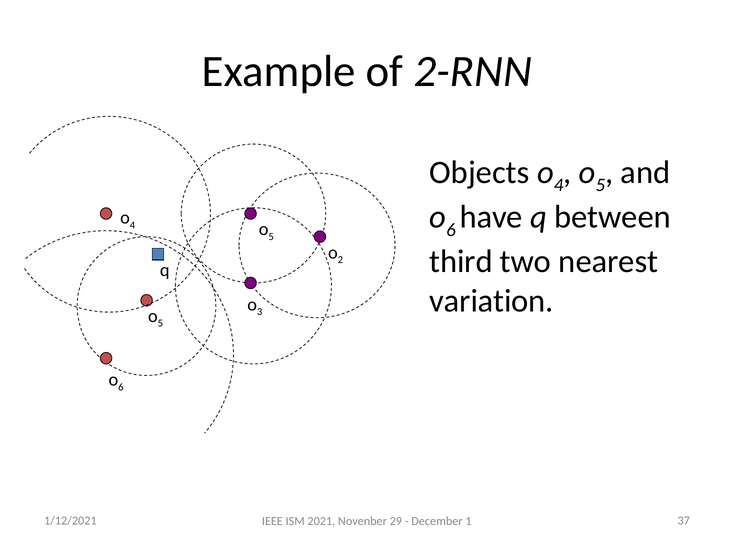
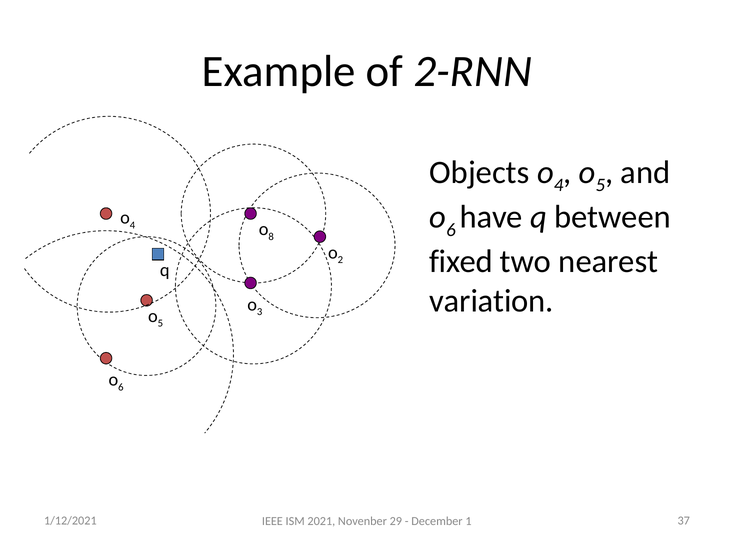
5 at (271, 236): 5 -> 8
third: third -> fixed
